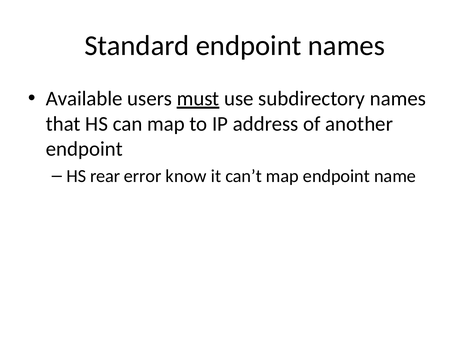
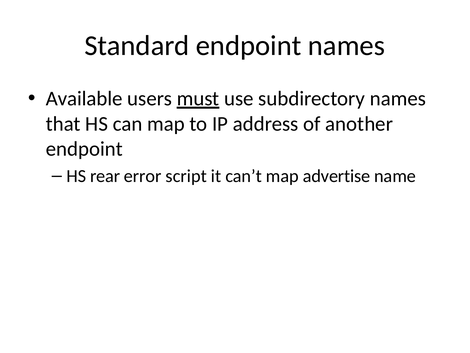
know: know -> script
map endpoint: endpoint -> advertise
